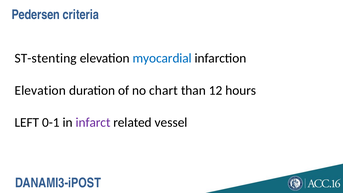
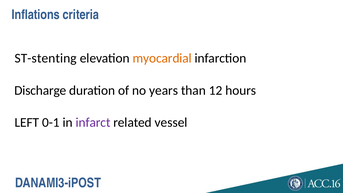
Pedersen: Pedersen -> Inflations
myocardial colour: blue -> orange
Elevation at (40, 90): Elevation -> Discharge
chart: chart -> years
